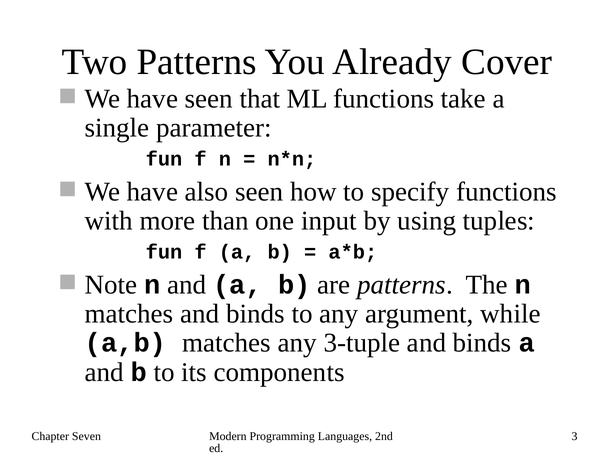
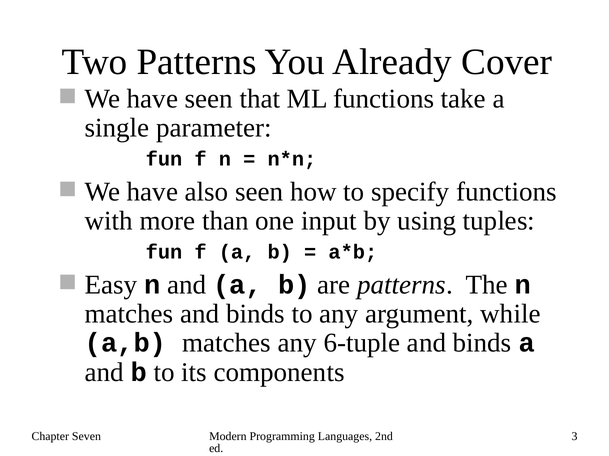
Note: Note -> Easy
3-tuple: 3-tuple -> 6-tuple
